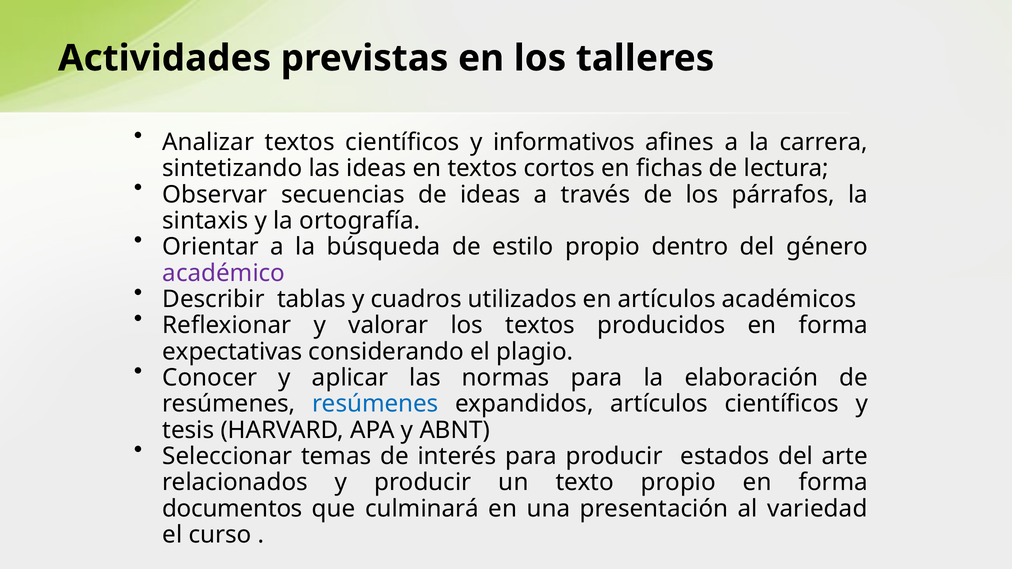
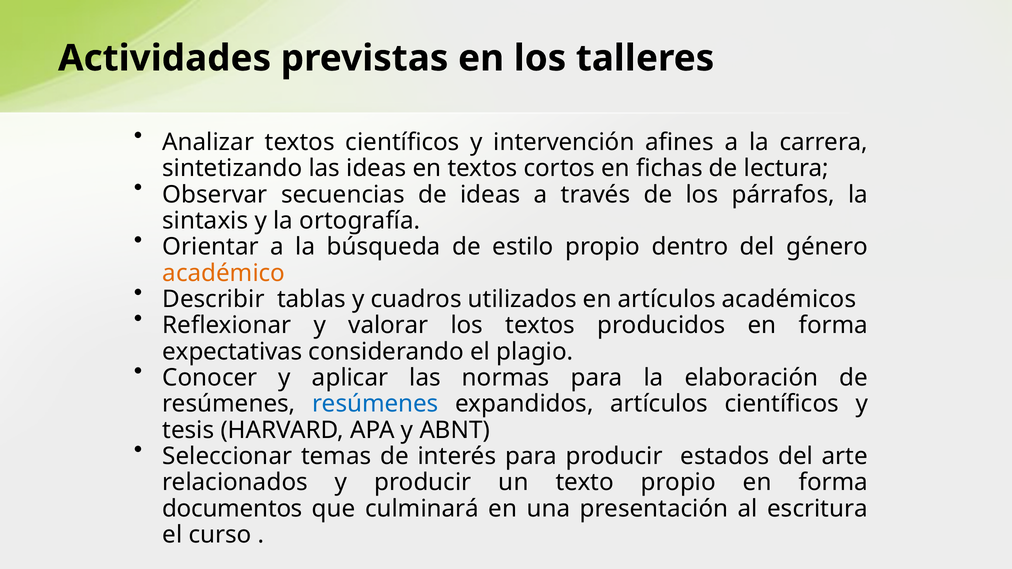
informativos: informativos -> intervención
académico colour: purple -> orange
variedad: variedad -> escritura
